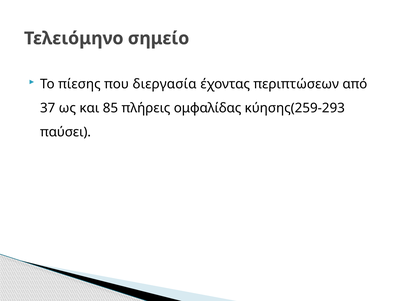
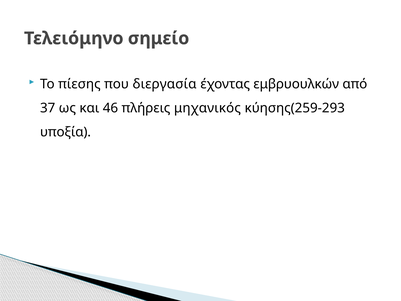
περιπτώσεων: περιπτώσεων -> εμβρυουλκών
85: 85 -> 46
ομφαλίδας: ομφαλίδας -> μηχανικός
παύσει: παύσει -> υποξία
